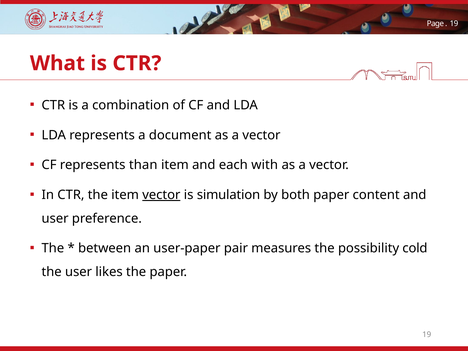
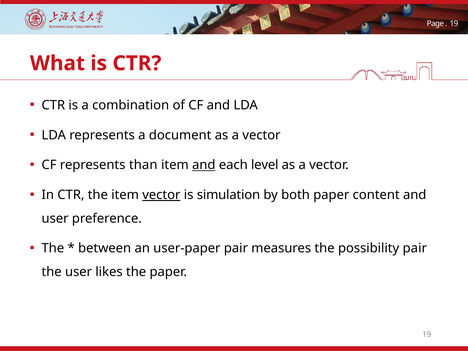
and at (204, 165) underline: none -> present
with: with -> level
possibility cold: cold -> pair
